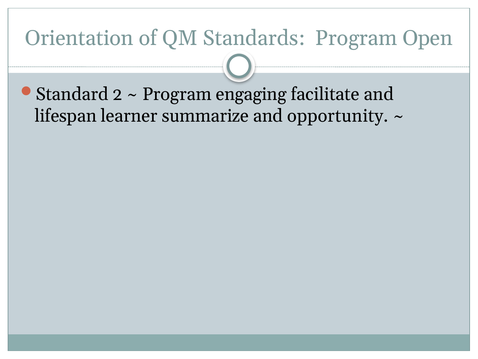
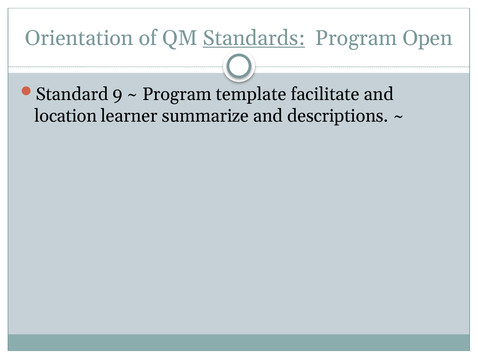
Standards underline: none -> present
2: 2 -> 9
engaging: engaging -> template
lifespan: lifespan -> location
opportunity: opportunity -> descriptions
